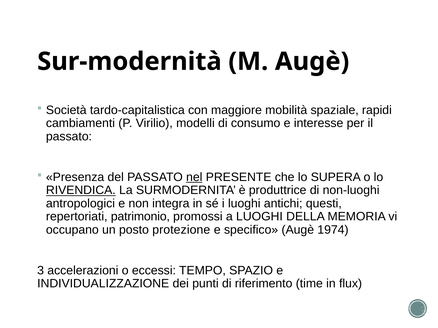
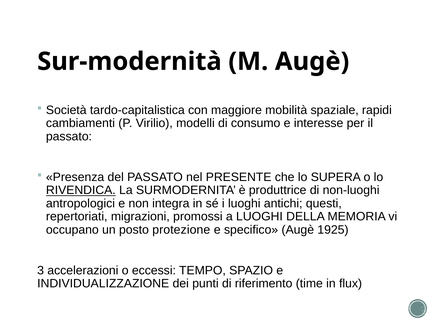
nel underline: present -> none
patrimonio: patrimonio -> migrazioni
1974: 1974 -> 1925
